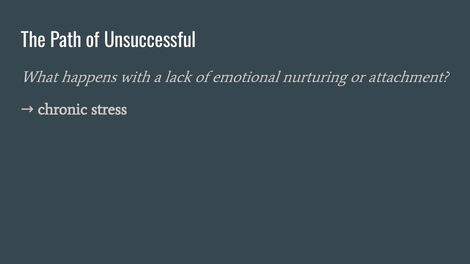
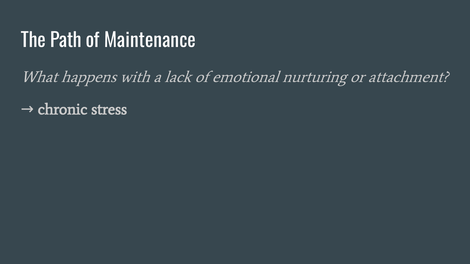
Unsuccessful: Unsuccessful -> Maintenance
